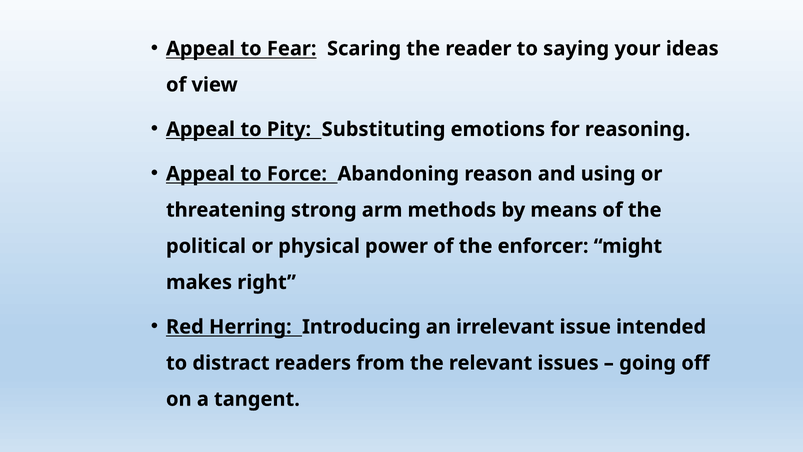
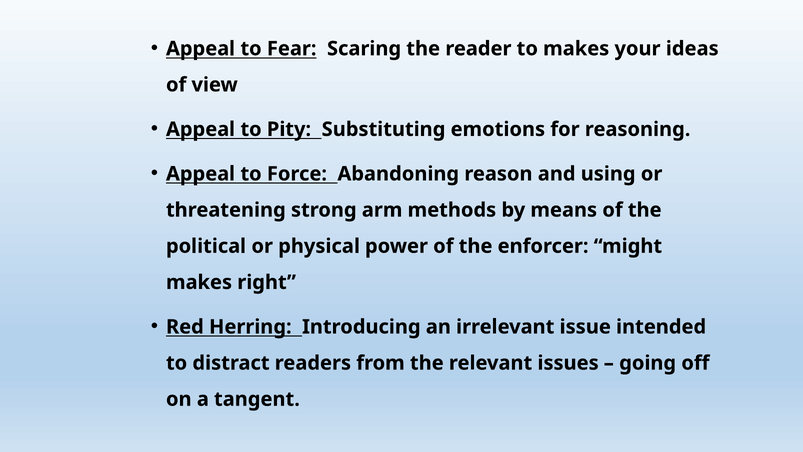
to saying: saying -> makes
